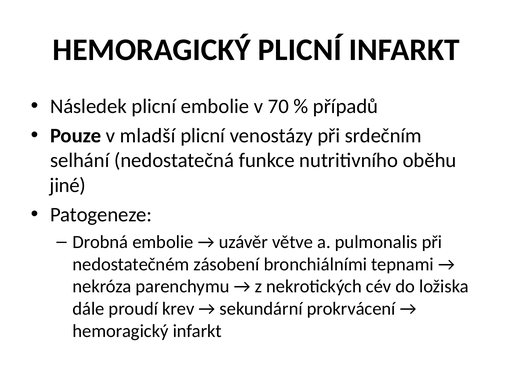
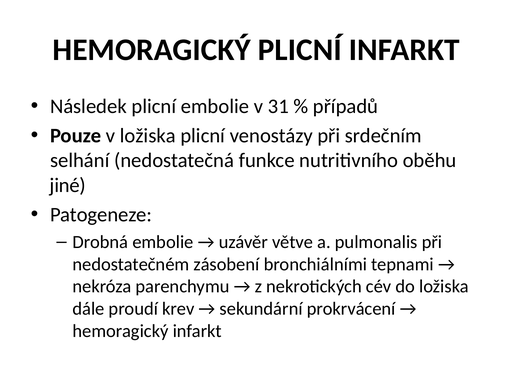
70: 70 -> 31
v mladší: mladší -> ložiska
